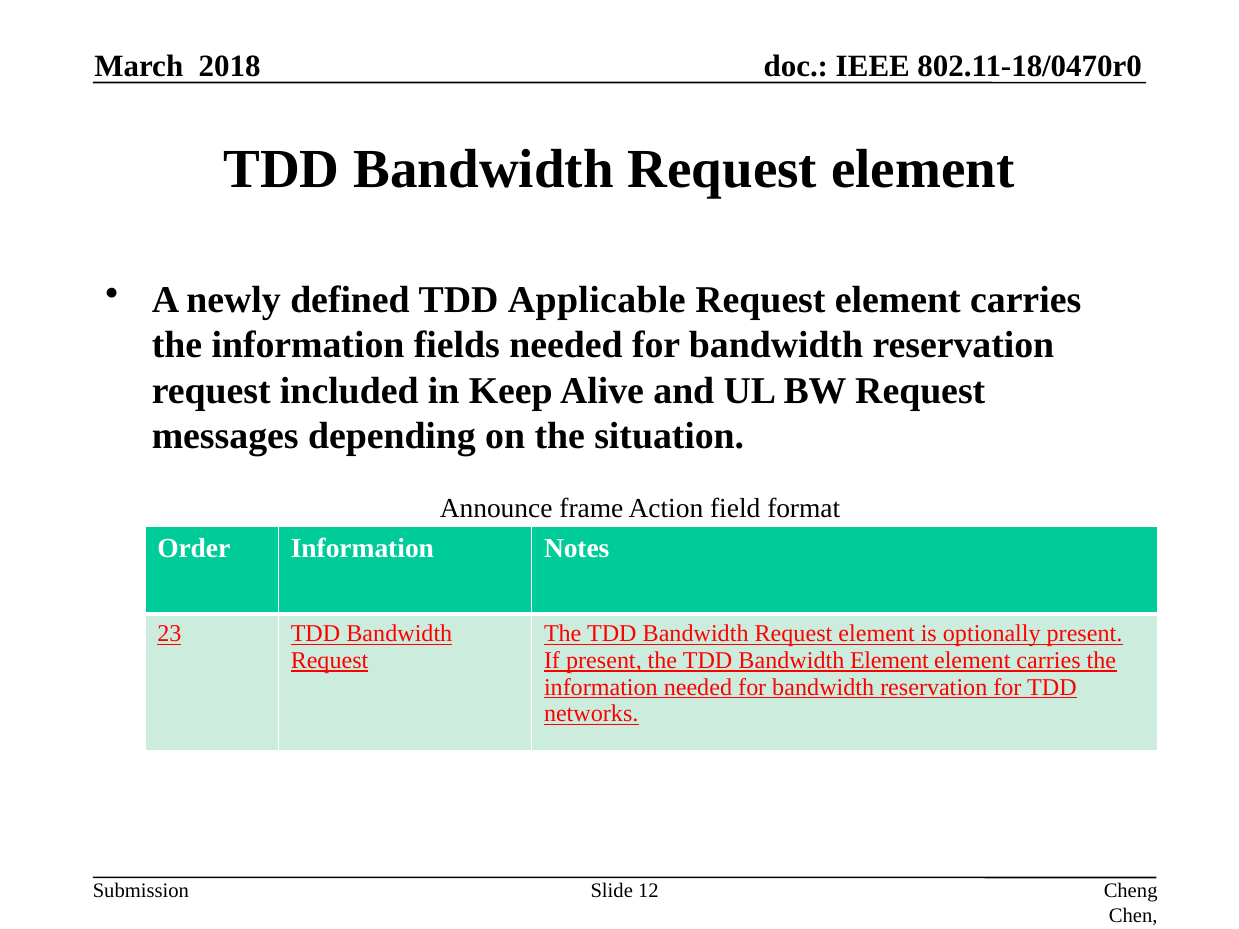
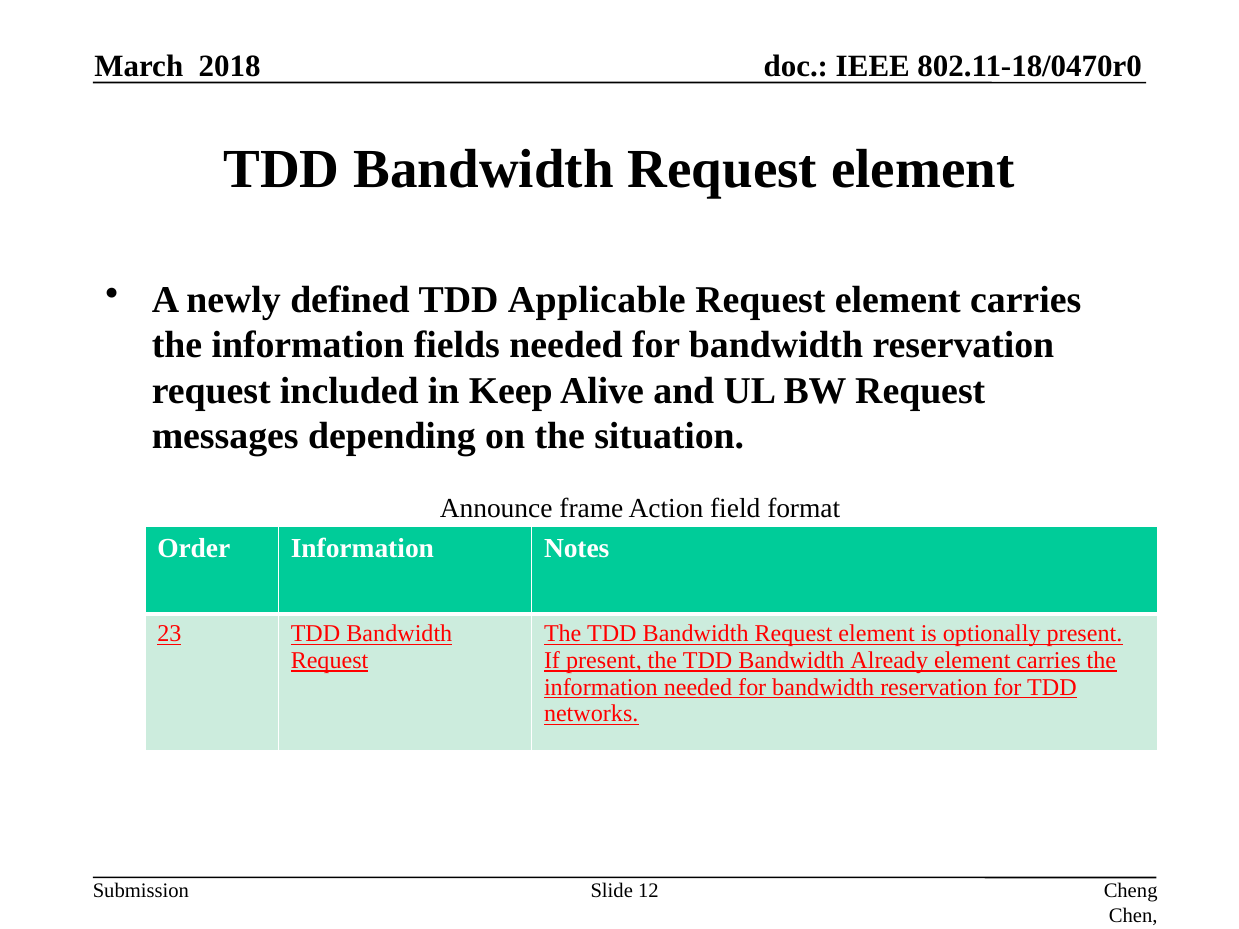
Bandwidth Element: Element -> Already
